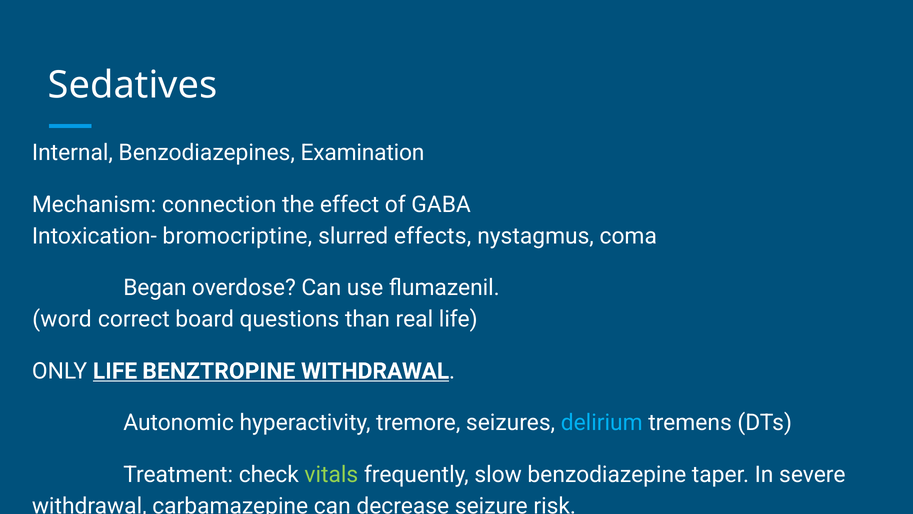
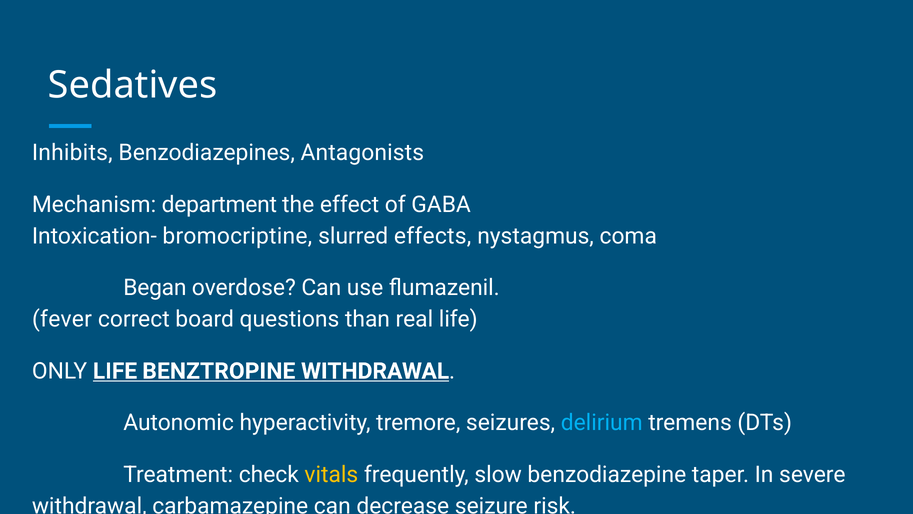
Internal: Internal -> Inhibits
Examination: Examination -> Antagonists
connection: connection -> department
word: word -> fever
vitals colour: light green -> yellow
